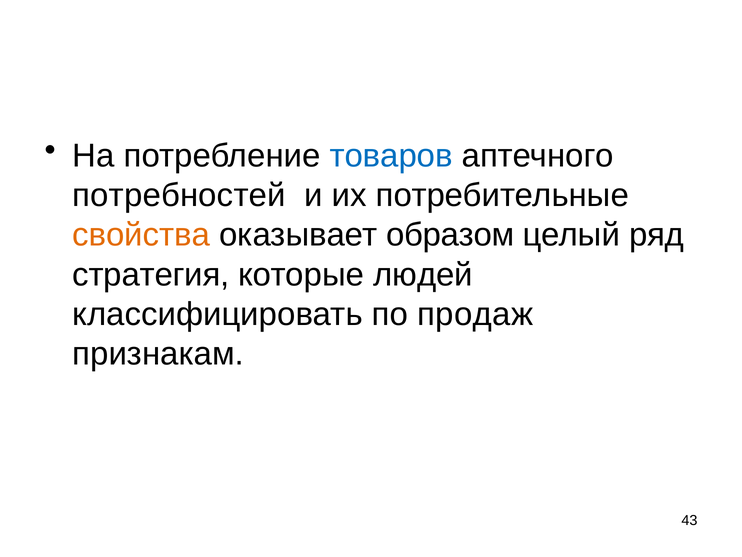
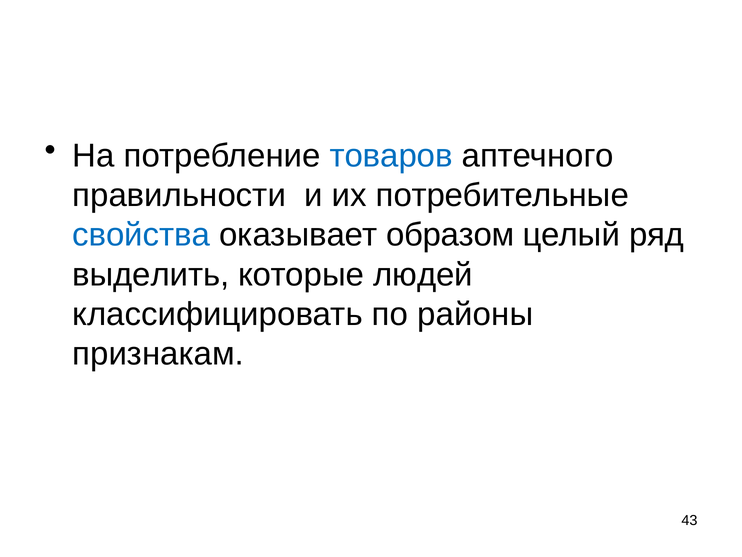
потребностей: потребностей -> правильности
свойства colour: orange -> blue
стратегия: стратегия -> выделить
продаж: продаж -> районы
